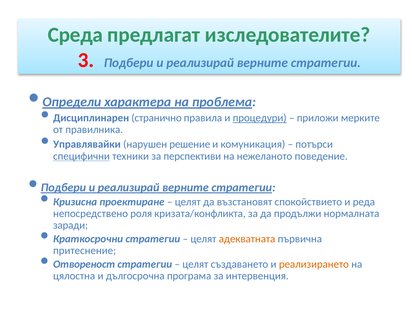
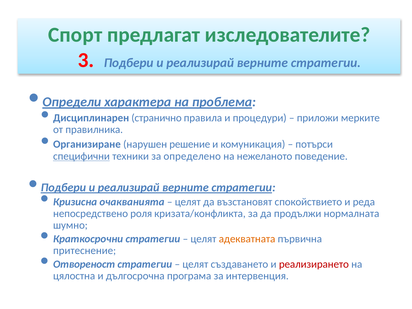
Среда: Среда -> Спорт
процедури underline: present -> none
Управлявайки: Управлявайки -> Организиране
перспективи: перспективи -> определено
проектиране: проектиране -> очакванията
заради: заради -> шумно
реализирането colour: orange -> red
